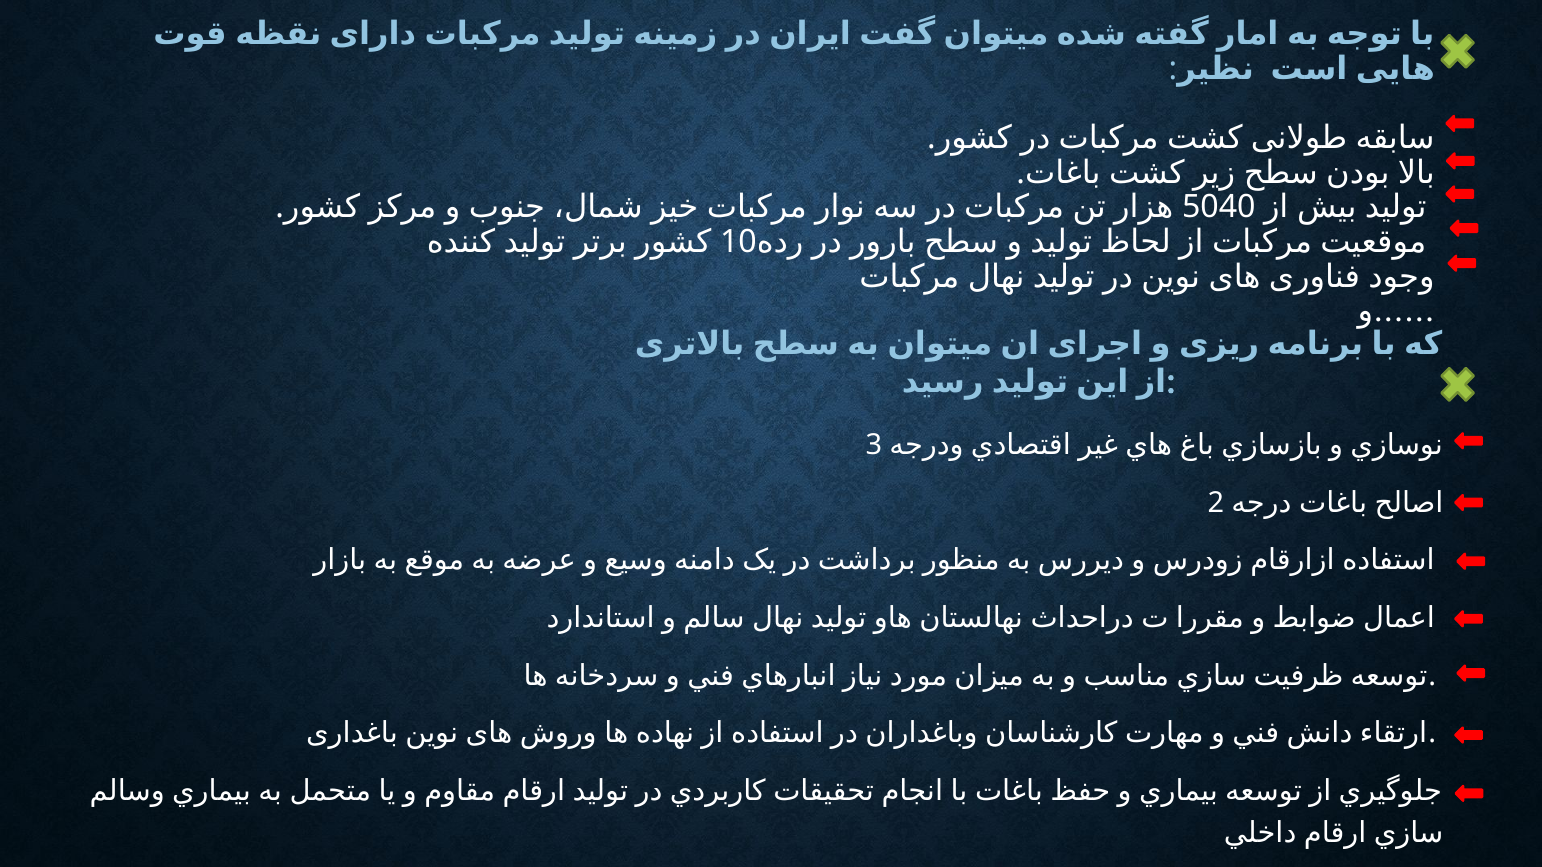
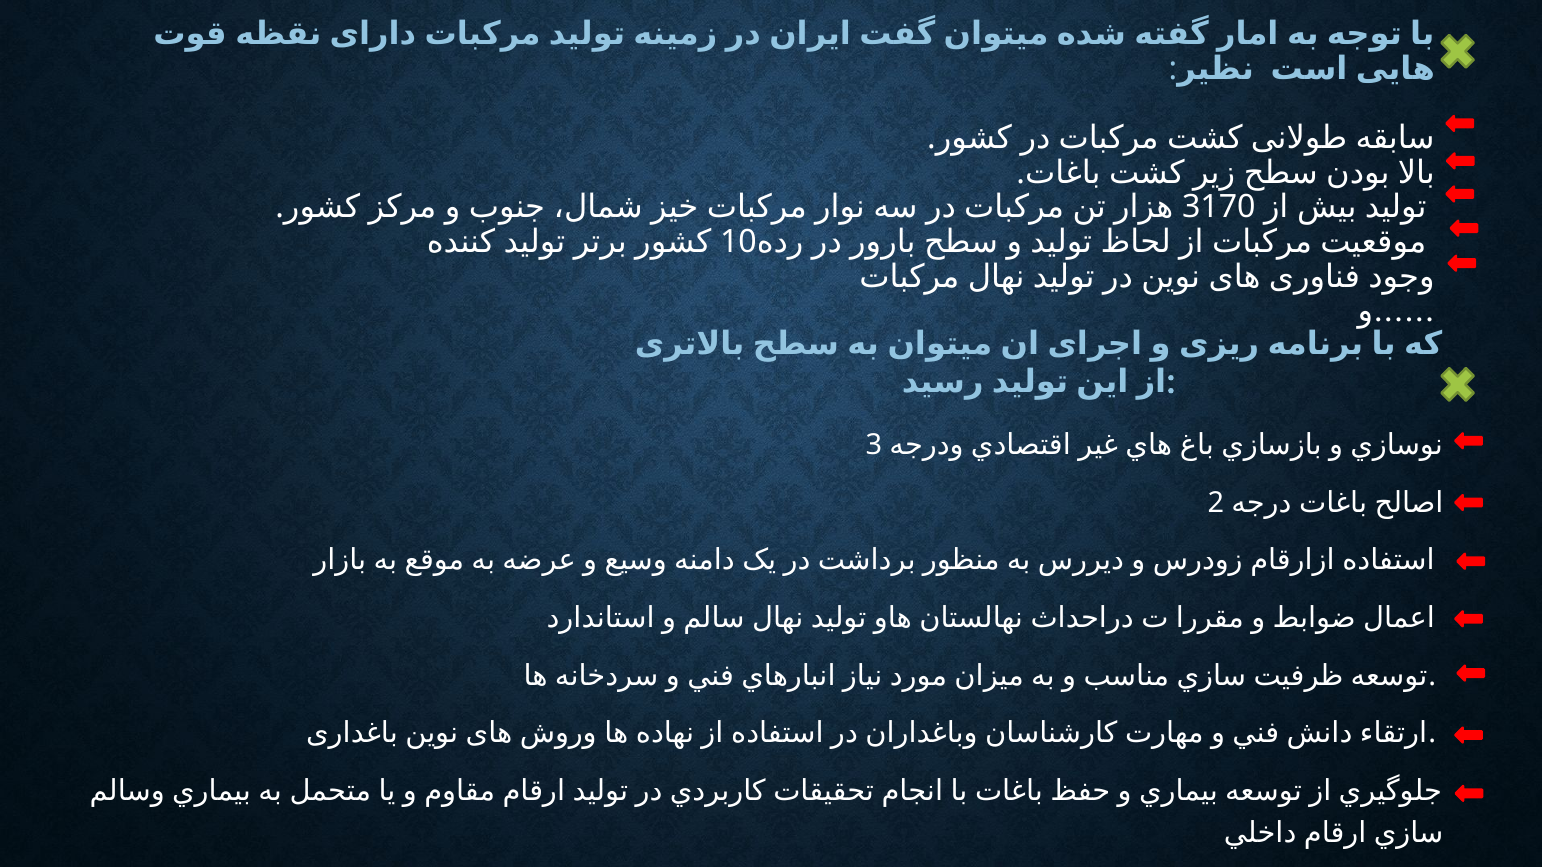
5040: 5040 -> 3170
